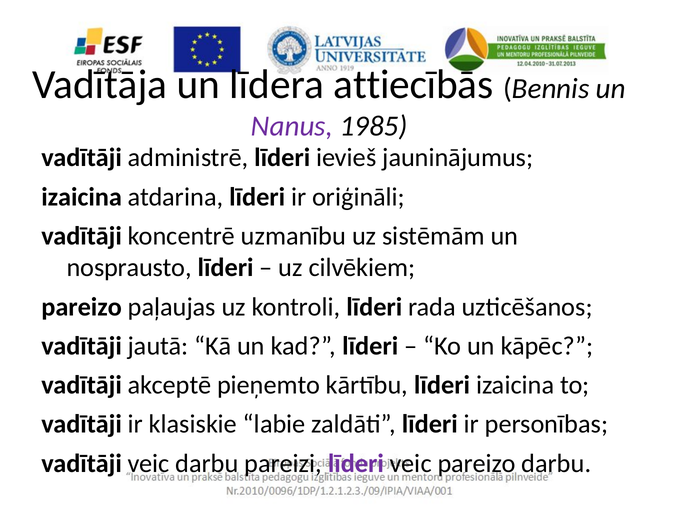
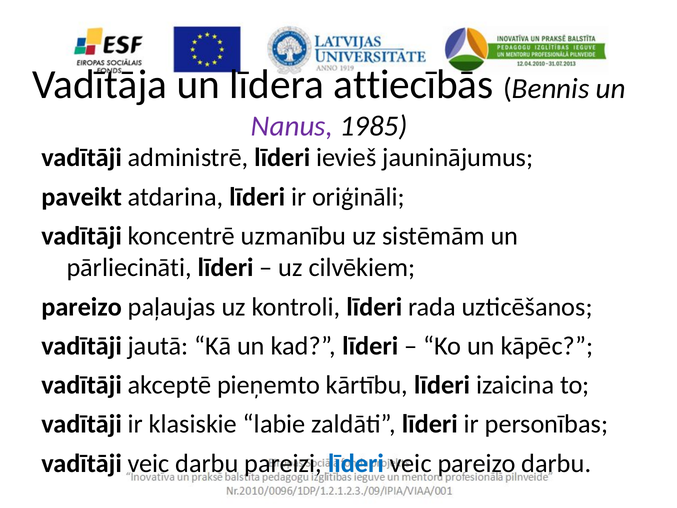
izaicina at (82, 197): izaicina -> paveikt
nosprausto: nosprausto -> pārliecināti
līderi at (356, 463) colour: purple -> blue
